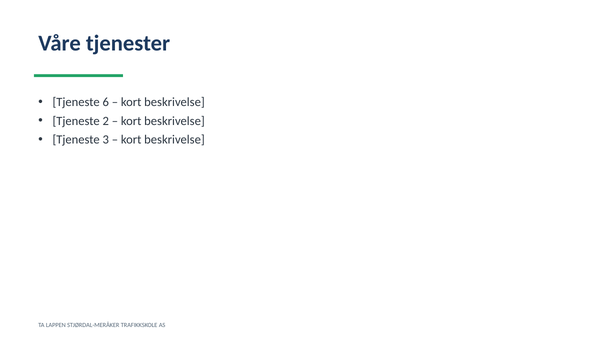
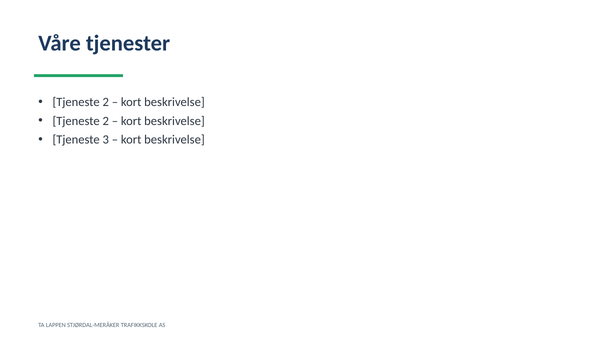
6 at (106, 102): 6 -> 2
